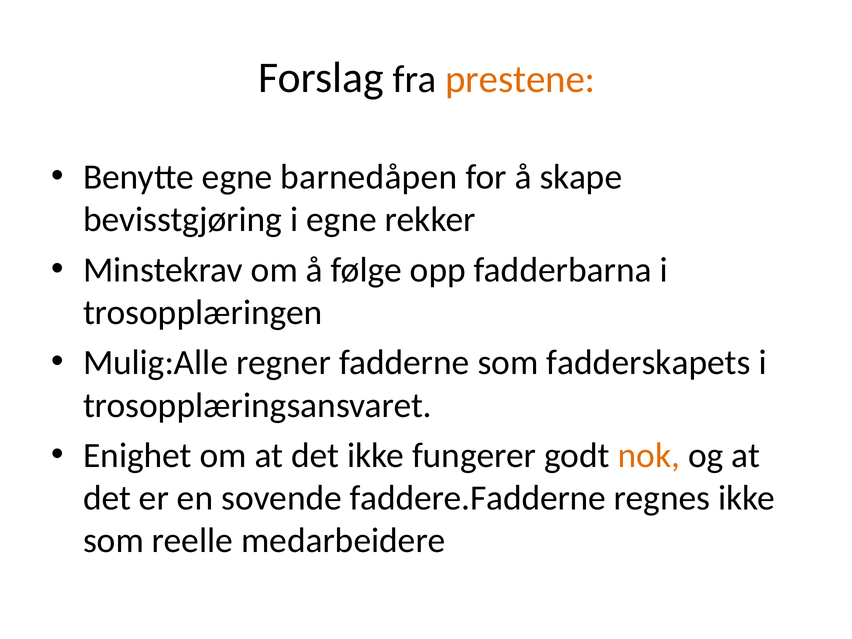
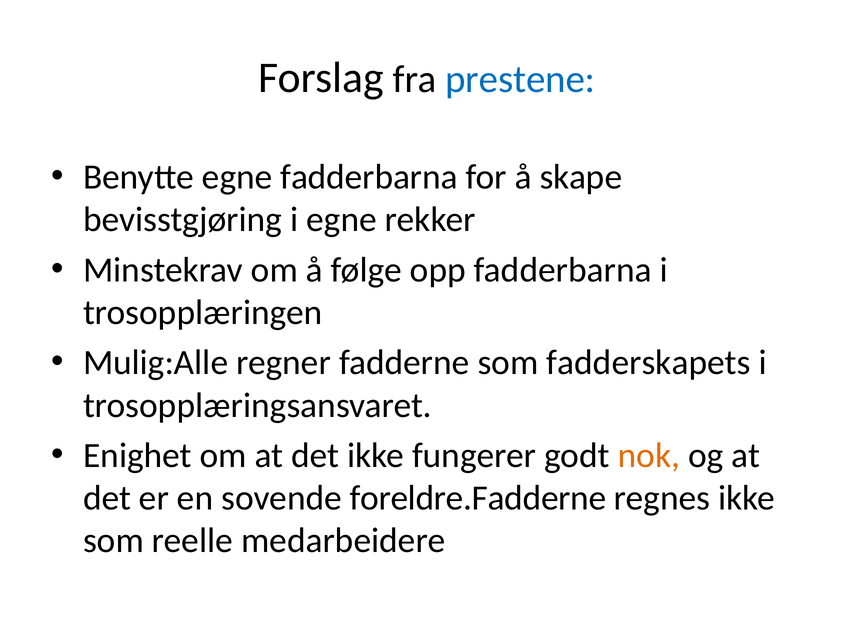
prestene colour: orange -> blue
egne barnedåpen: barnedåpen -> fadderbarna
faddere.Fadderne: faddere.Fadderne -> foreldre.Fadderne
